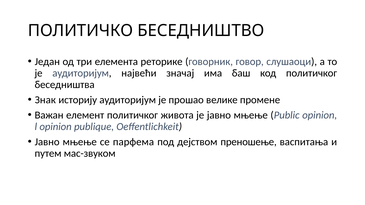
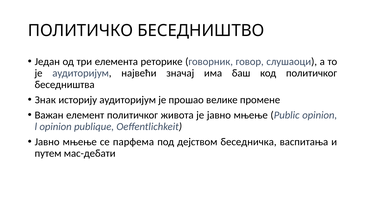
преношење: преношење -> беседничка
мас-звуком: мас-звуком -> мас-дебати
